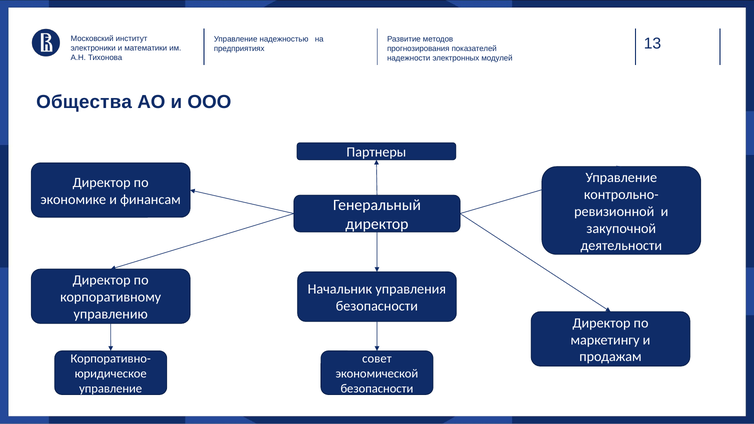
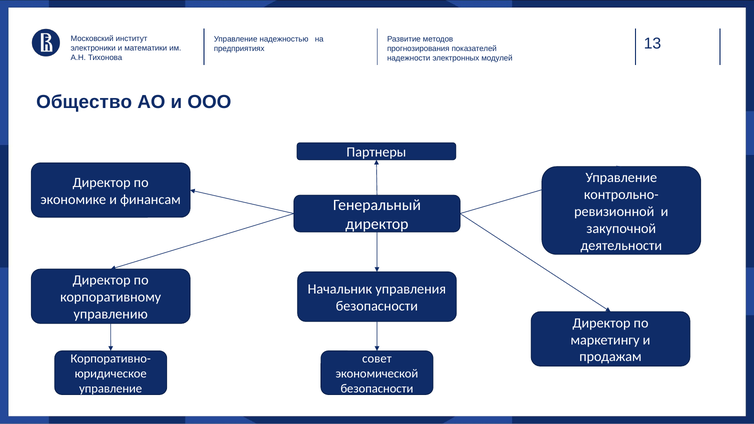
Общества: Общества -> Общество
